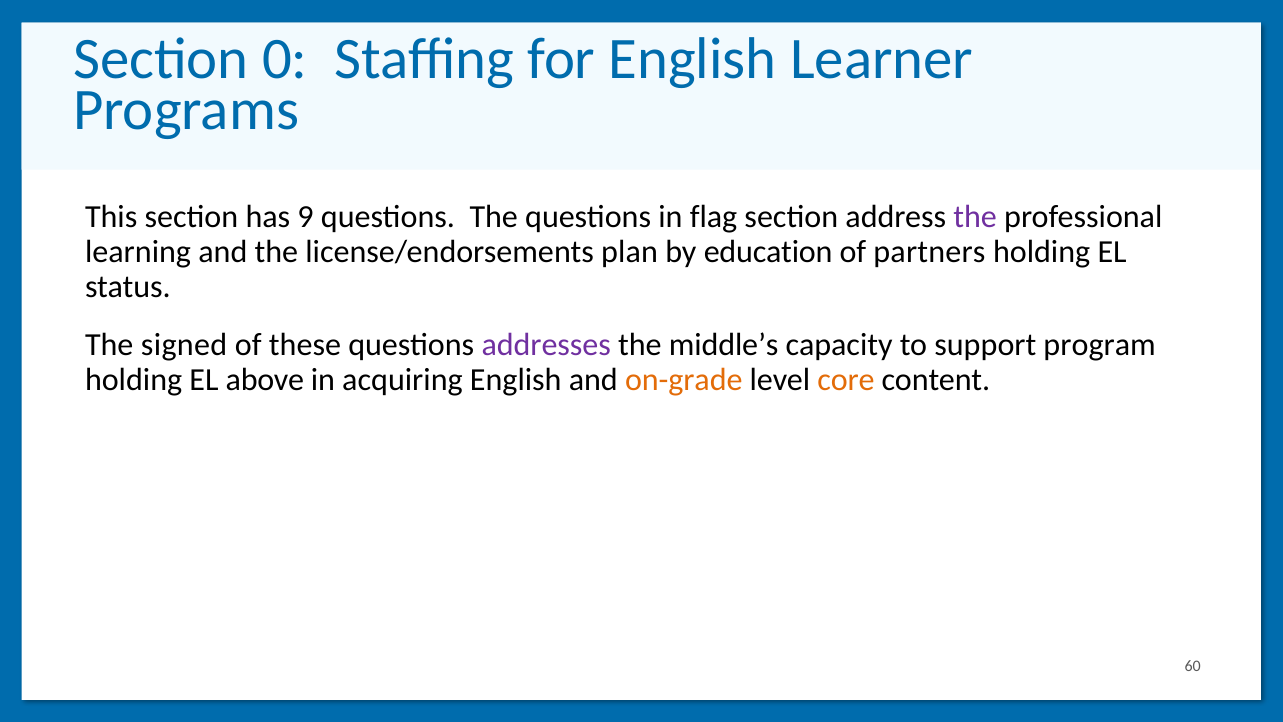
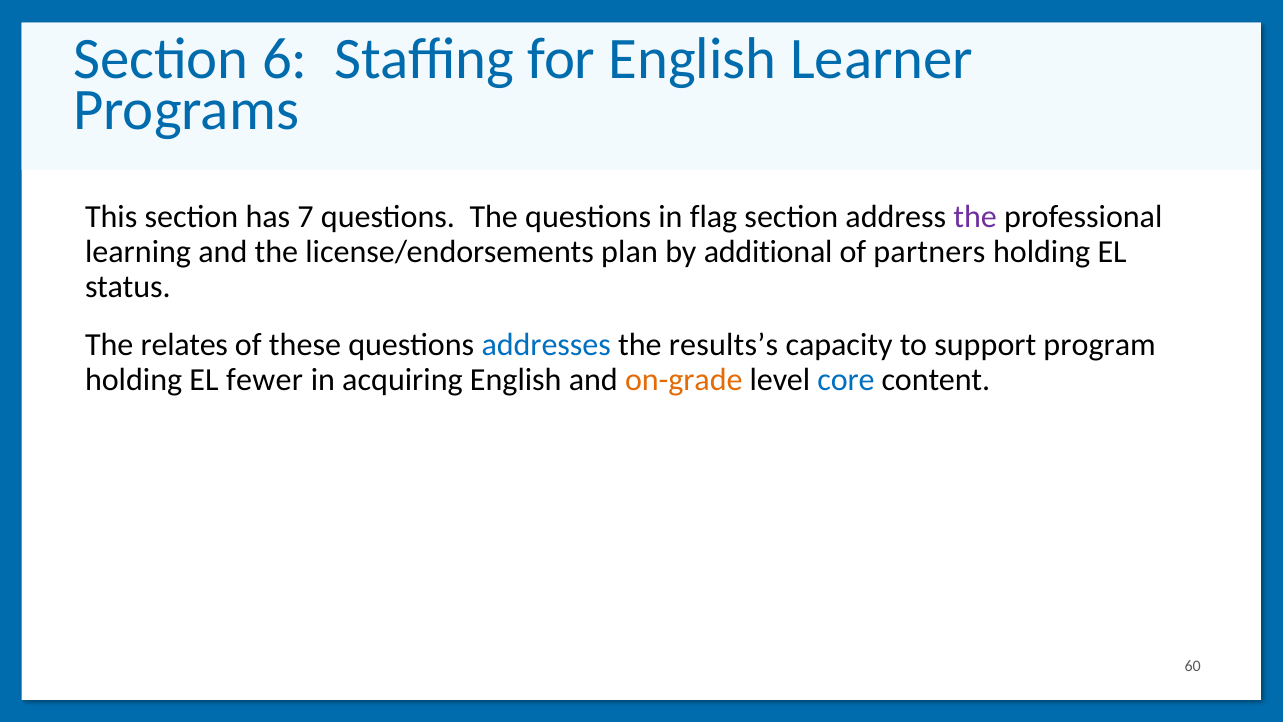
0: 0 -> 6
9: 9 -> 7
education: education -> additional
signed: signed -> relates
addresses colour: purple -> blue
middle’s: middle’s -> results’s
above: above -> fewer
core colour: orange -> blue
